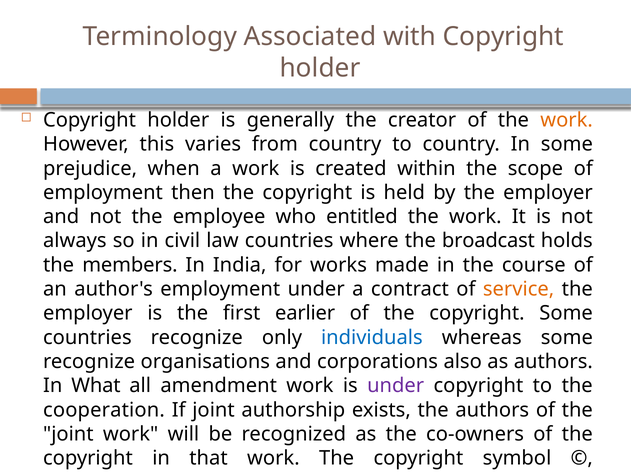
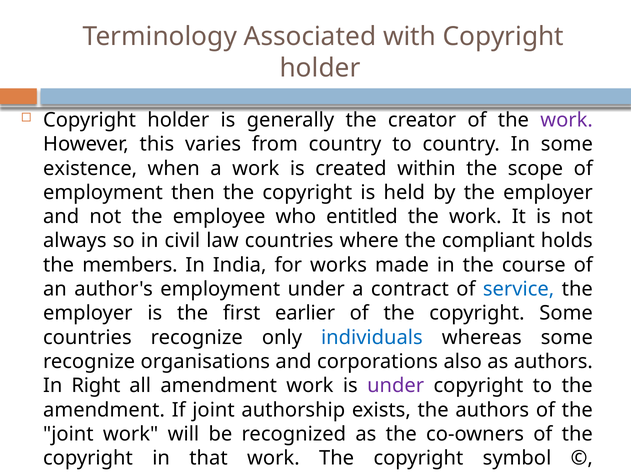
work at (567, 120) colour: orange -> purple
prejudice: prejudice -> existence
broadcast: broadcast -> compliant
service colour: orange -> blue
What: What -> Right
cooperation at (104, 410): cooperation -> amendment
